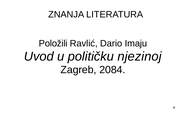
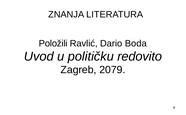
Imaju: Imaju -> Boda
njezinoj: njezinoj -> redovito
2084: 2084 -> 2079
